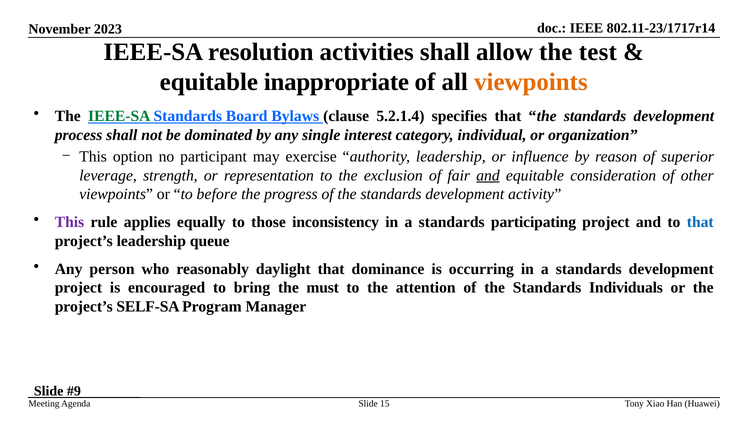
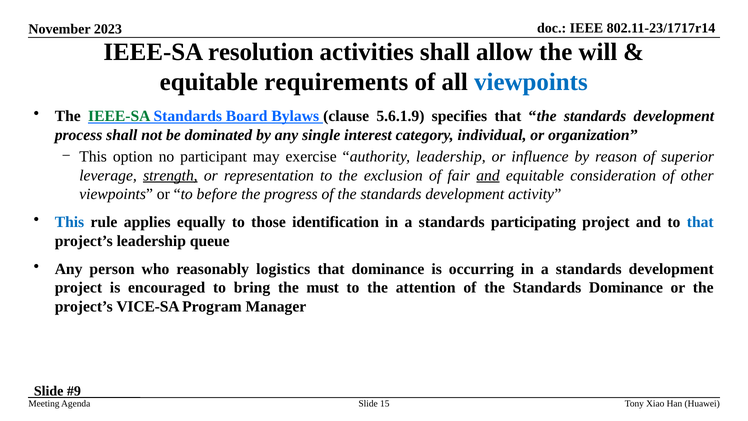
test: test -> will
inappropriate: inappropriate -> requirements
viewpoints at (531, 82) colour: orange -> blue
5.2.1.4: 5.2.1.4 -> 5.6.1.9
strength underline: none -> present
This at (69, 222) colour: purple -> blue
inconsistency: inconsistency -> identification
daylight: daylight -> logistics
Standards Individuals: Individuals -> Dominance
SELF-SA: SELF-SA -> VICE-SA
